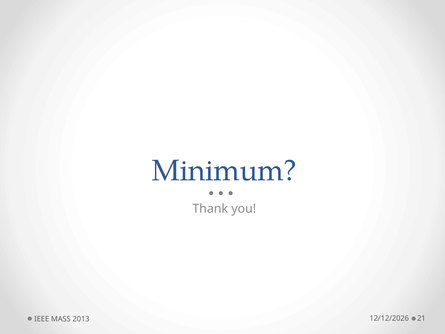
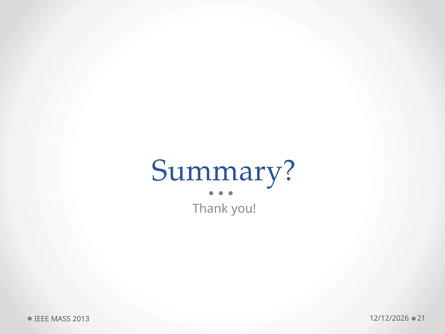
Minimum: Minimum -> Summary
